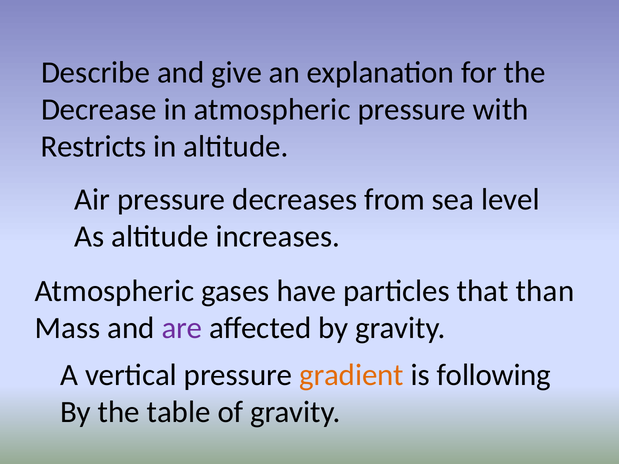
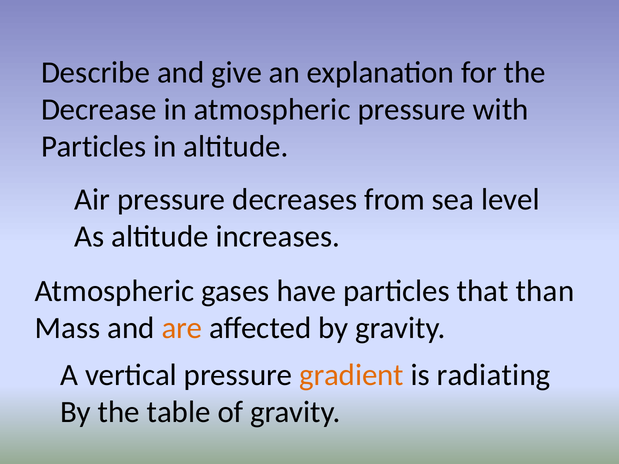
Restricts at (94, 147): Restricts -> Particles
are colour: purple -> orange
following: following -> radiating
